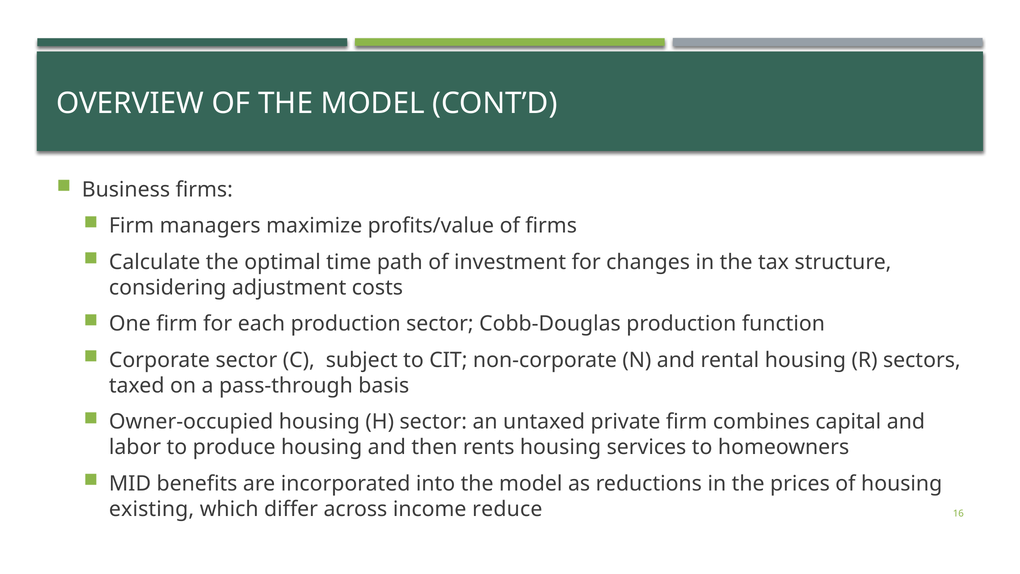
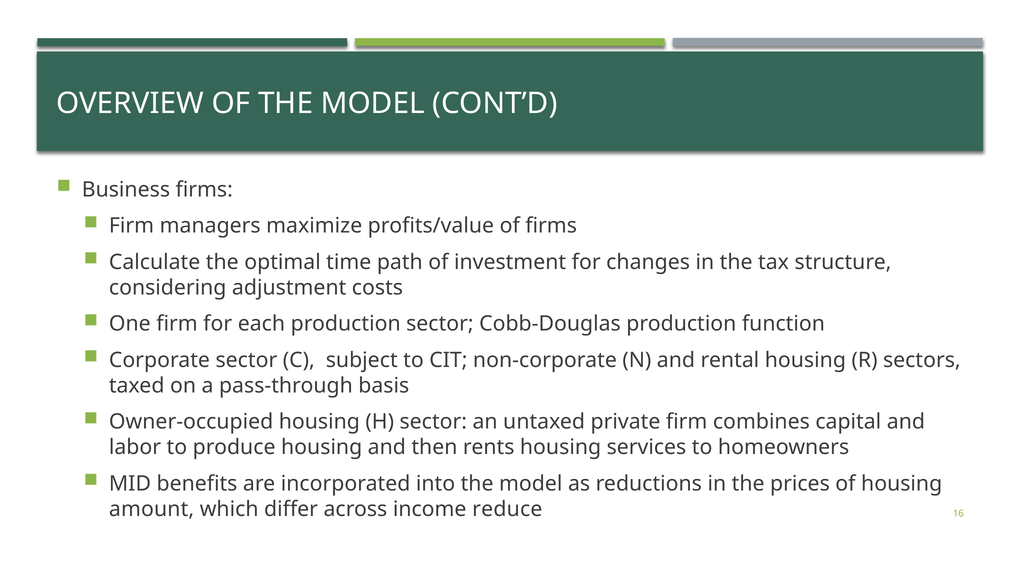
existing: existing -> amount
